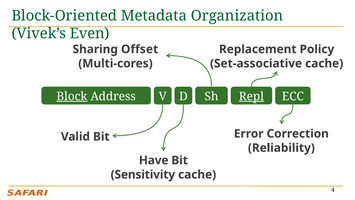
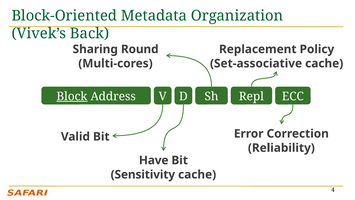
Even: Even -> Back
Offset: Offset -> Round
Repl underline: present -> none
